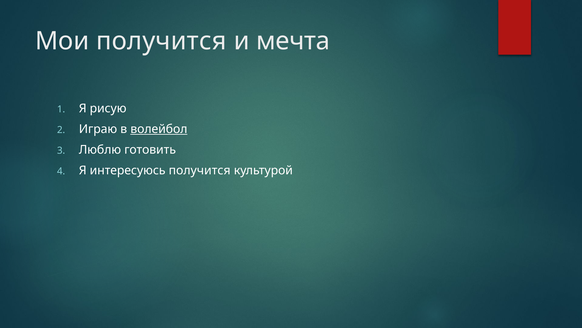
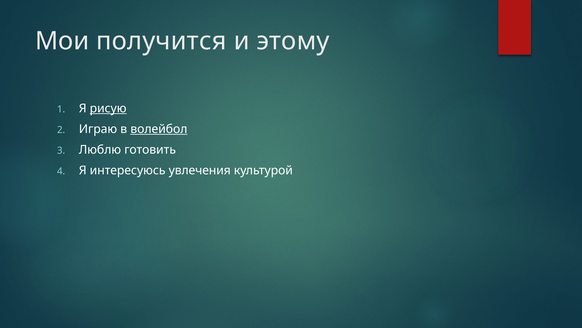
мечта: мечта -> этому
рисую underline: none -> present
интересуюсь получится: получится -> увлечения
